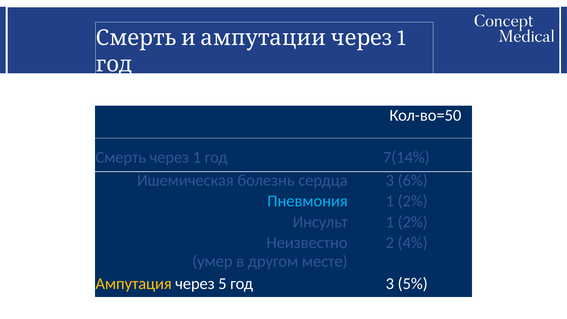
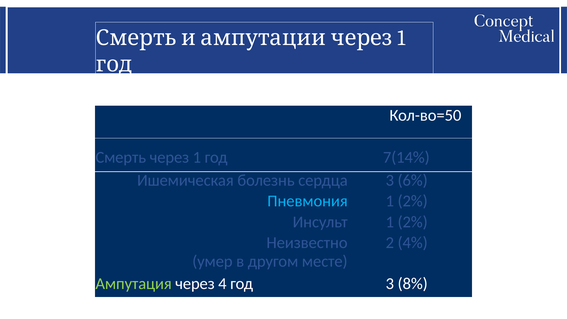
Ампутация colour: yellow -> light green
5: 5 -> 4
5%: 5% -> 8%
